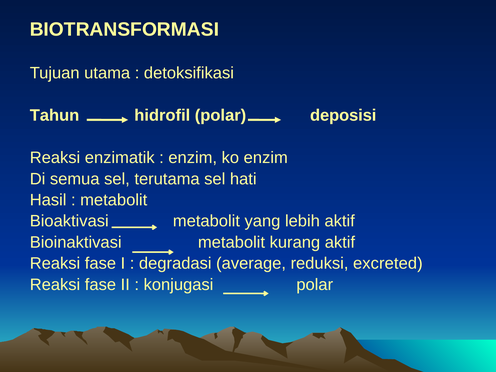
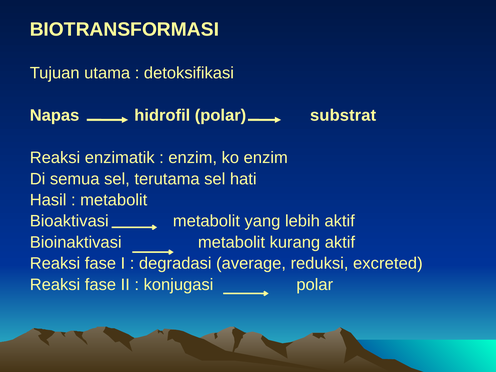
Tahun: Tahun -> Napas
deposisi: deposisi -> substrat
